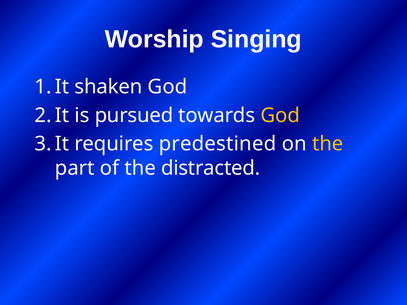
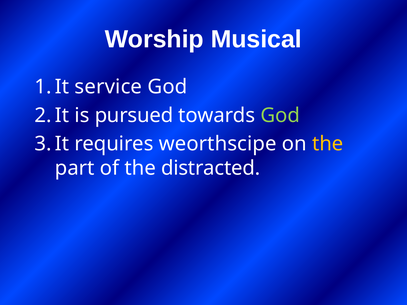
Singing: Singing -> Musical
shaken: shaken -> service
God at (280, 115) colour: yellow -> light green
predestined: predestined -> weorthscipe
